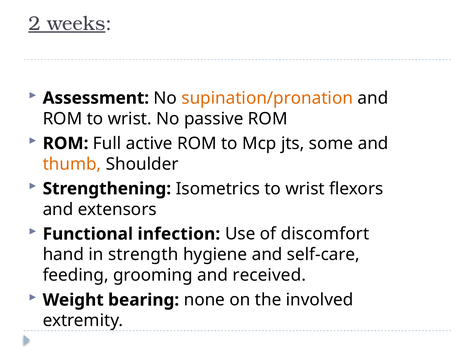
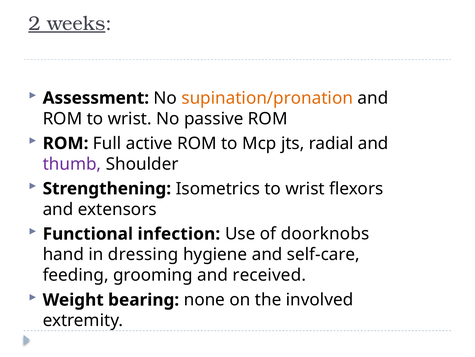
some: some -> radial
thumb colour: orange -> purple
discomfort: discomfort -> doorknobs
strength: strength -> dressing
